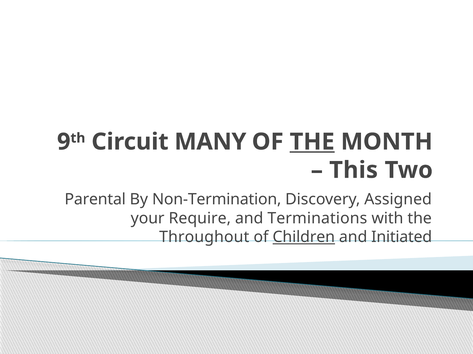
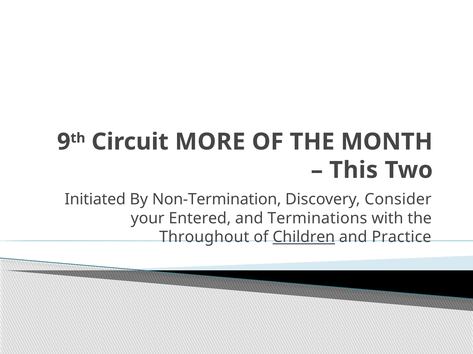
MANY: MANY -> MORE
THE at (312, 142) underline: present -> none
Parental: Parental -> Initiated
Assigned: Assigned -> Consider
Require: Require -> Entered
Initiated: Initiated -> Practice
